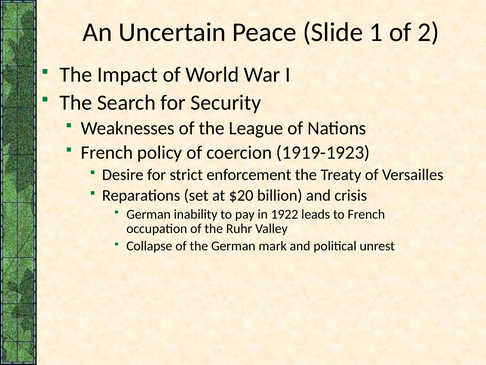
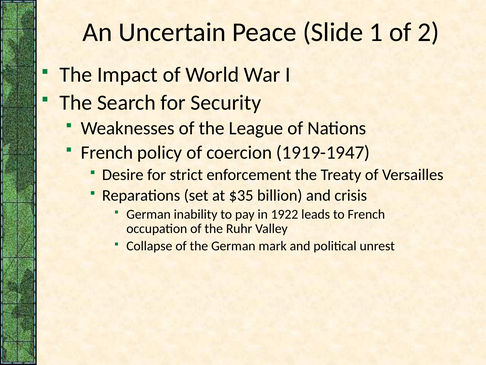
1919-1923: 1919-1923 -> 1919-1947
$20: $20 -> $35
